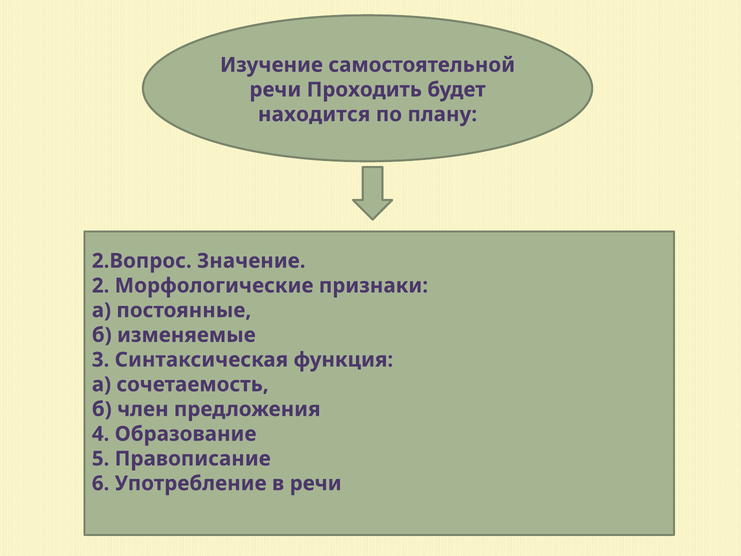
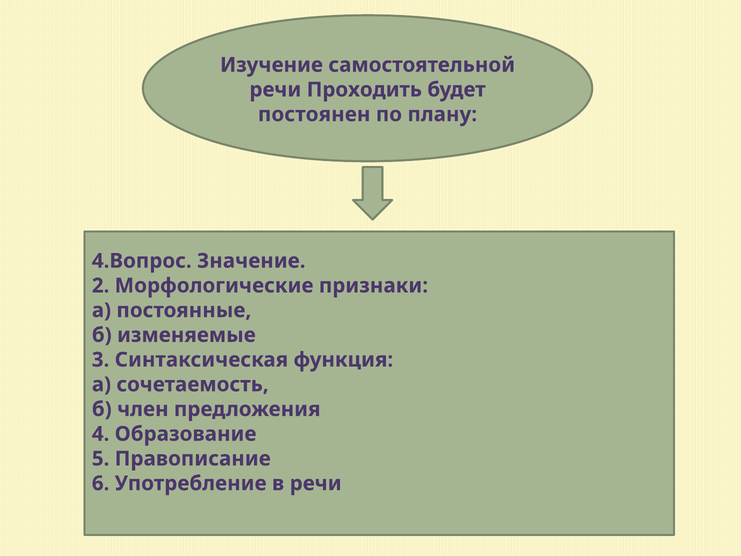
находится: находится -> постоянен
2.Вопрос: 2.Вопрос -> 4.Вопрос
